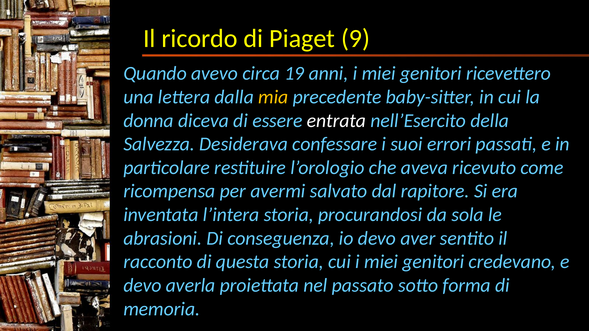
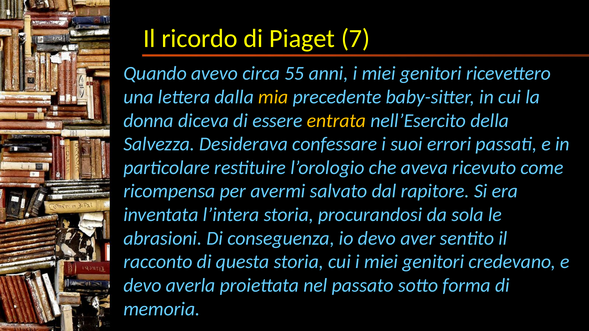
9: 9 -> 7
19: 19 -> 55
entrata colour: white -> yellow
